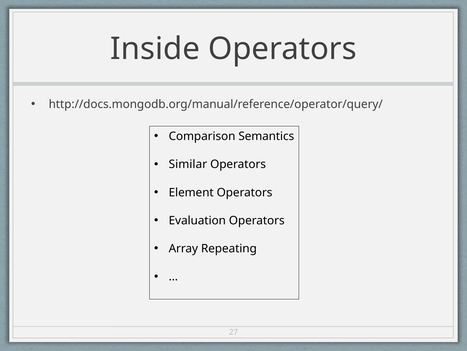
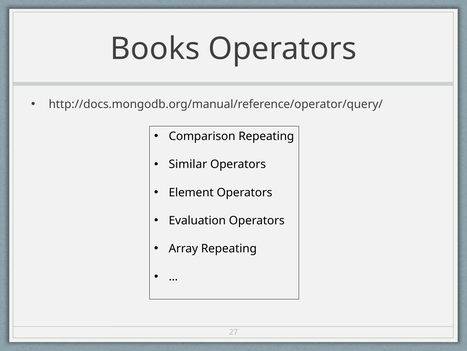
Inside: Inside -> Books
Comparison Semantics: Semantics -> Repeating
